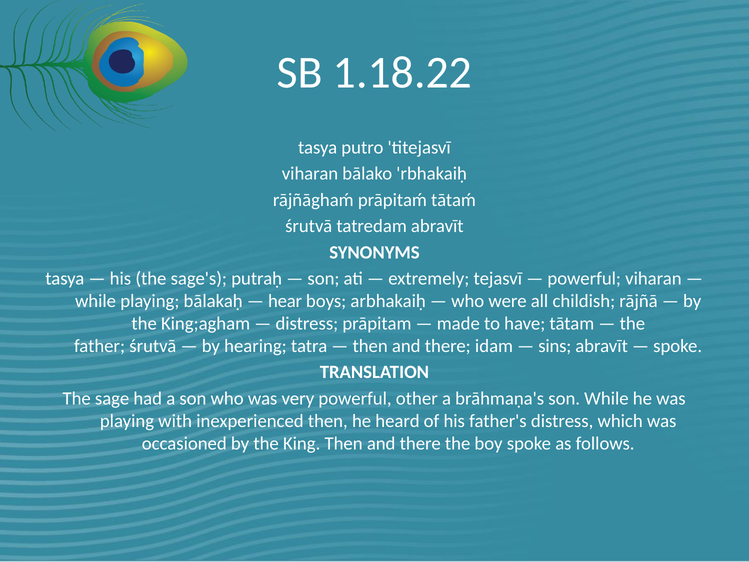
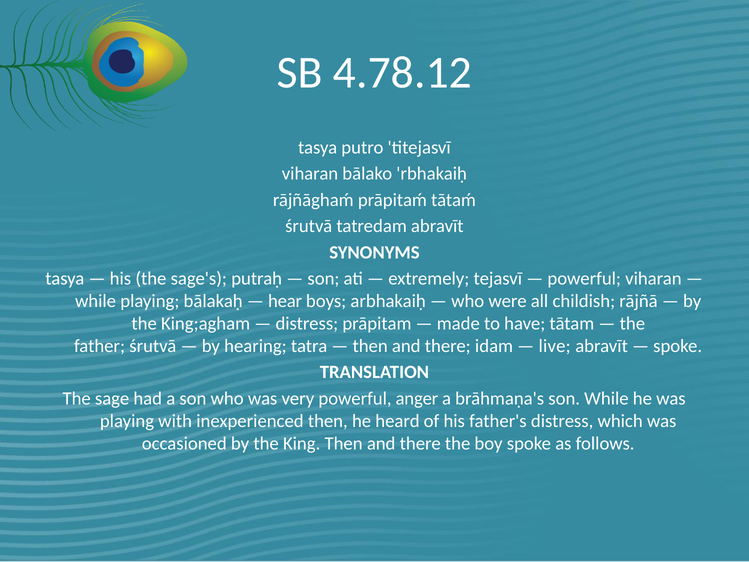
1.18.22: 1.18.22 -> 4.78.12
sins: sins -> live
other: other -> anger
